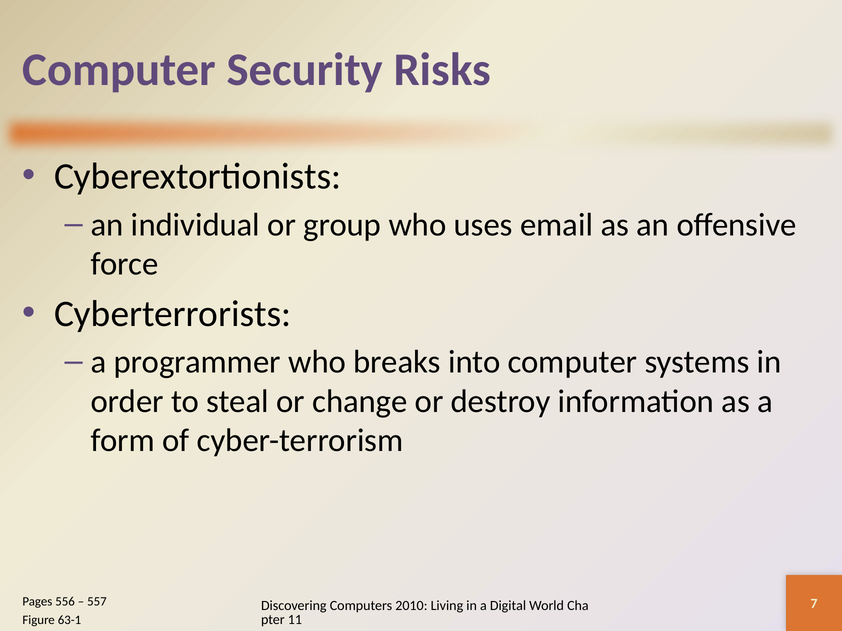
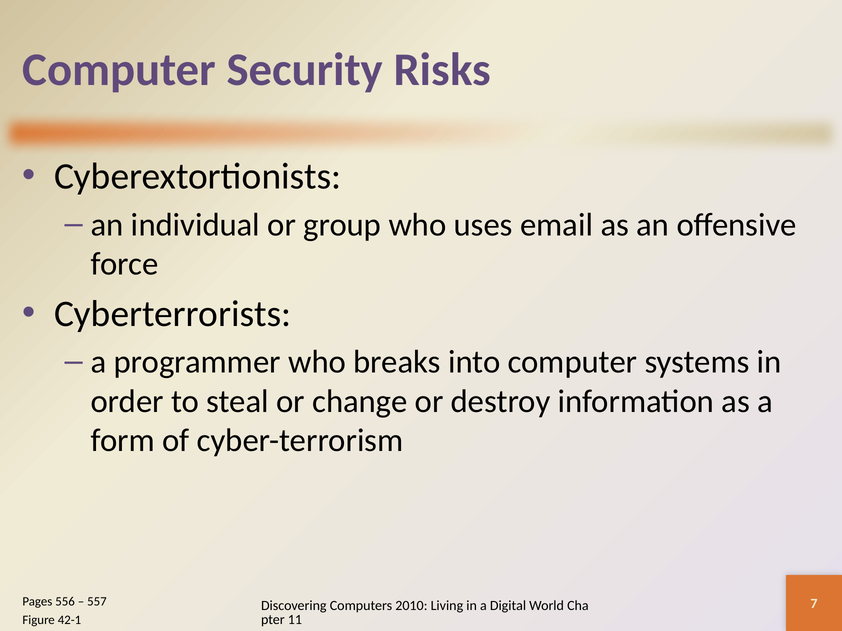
63-1: 63-1 -> 42-1
